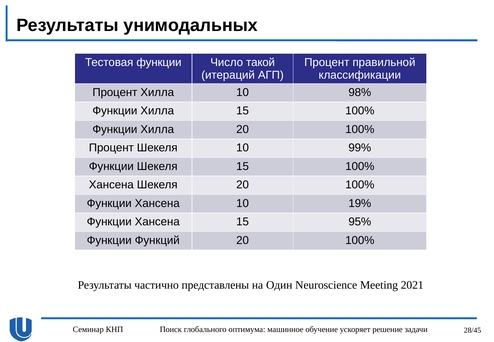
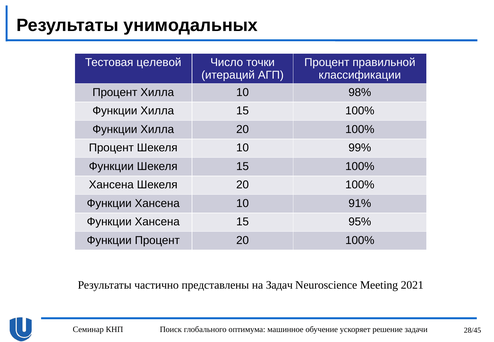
Тестовая функции: функции -> целевой
такой: такой -> точки
19%: 19% -> 91%
Функции Функций: Функций -> Процент
Один: Один -> Задач
